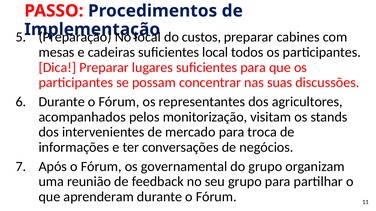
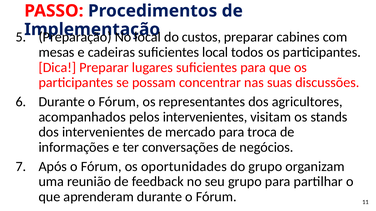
pelos monitorização: monitorização -> intervenientes
governamental: governamental -> oportunidades
